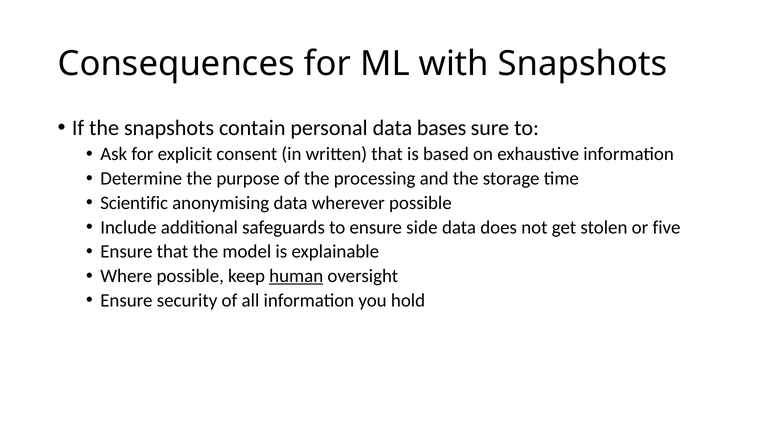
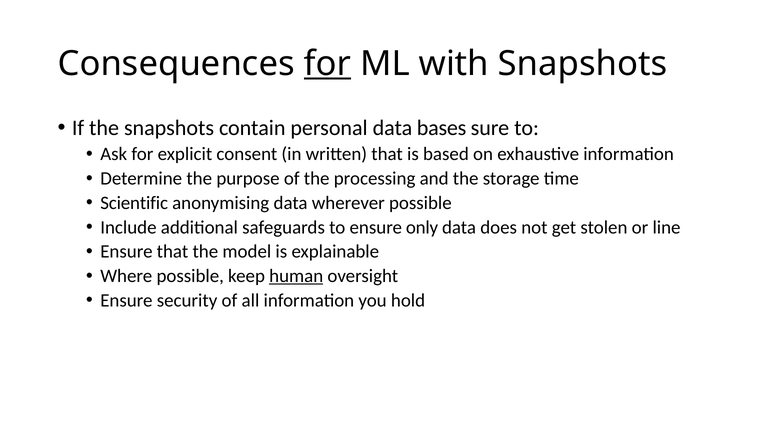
for at (327, 64) underline: none -> present
side: side -> only
five: five -> line
